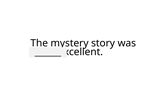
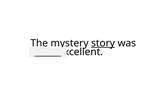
story underline: none -> present
